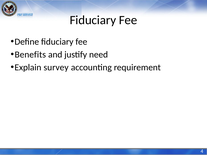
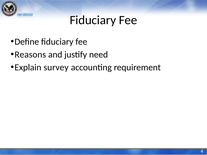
Benefits: Benefits -> Reasons
